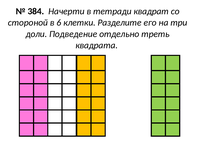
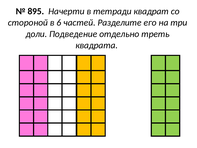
384: 384 -> 895
клетки: клетки -> частей
